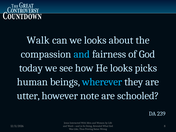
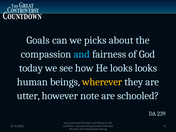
Walk: Walk -> Goals
we looks: looks -> picks
looks picks: picks -> looks
wherever colour: light blue -> yellow
